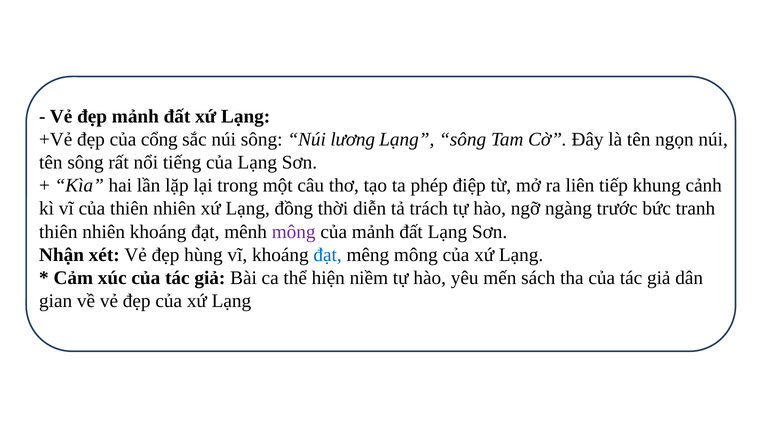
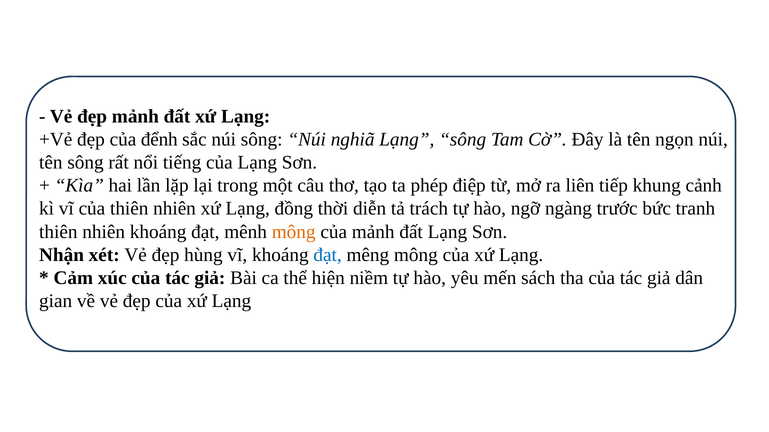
cổng: cổng -> đểnh
lương: lương -> nghiã
mông at (294, 232) colour: purple -> orange
